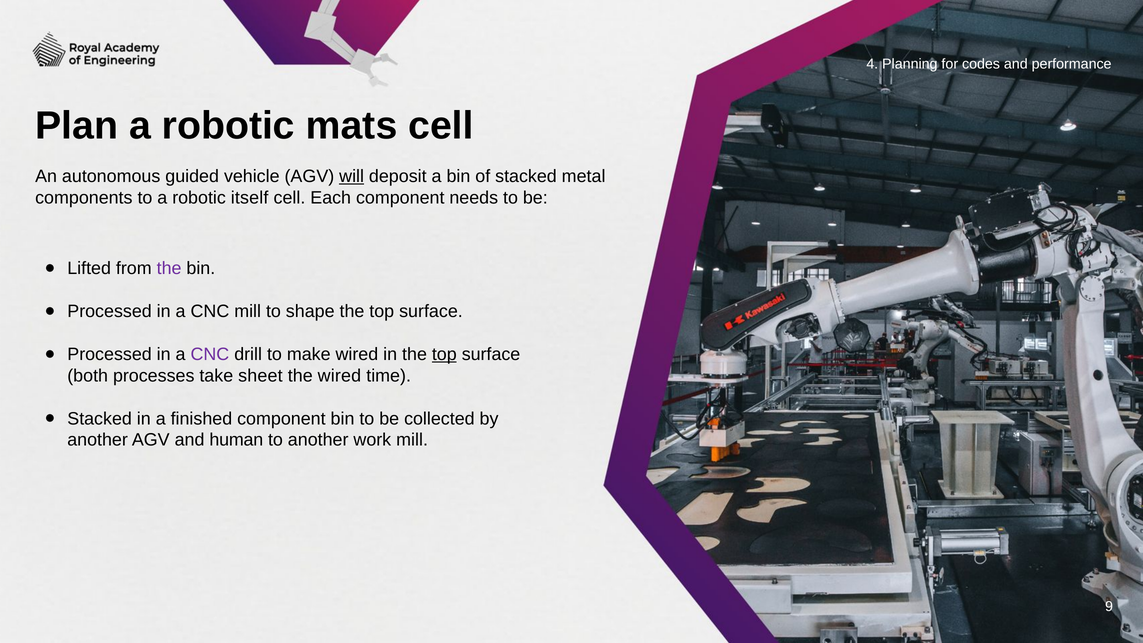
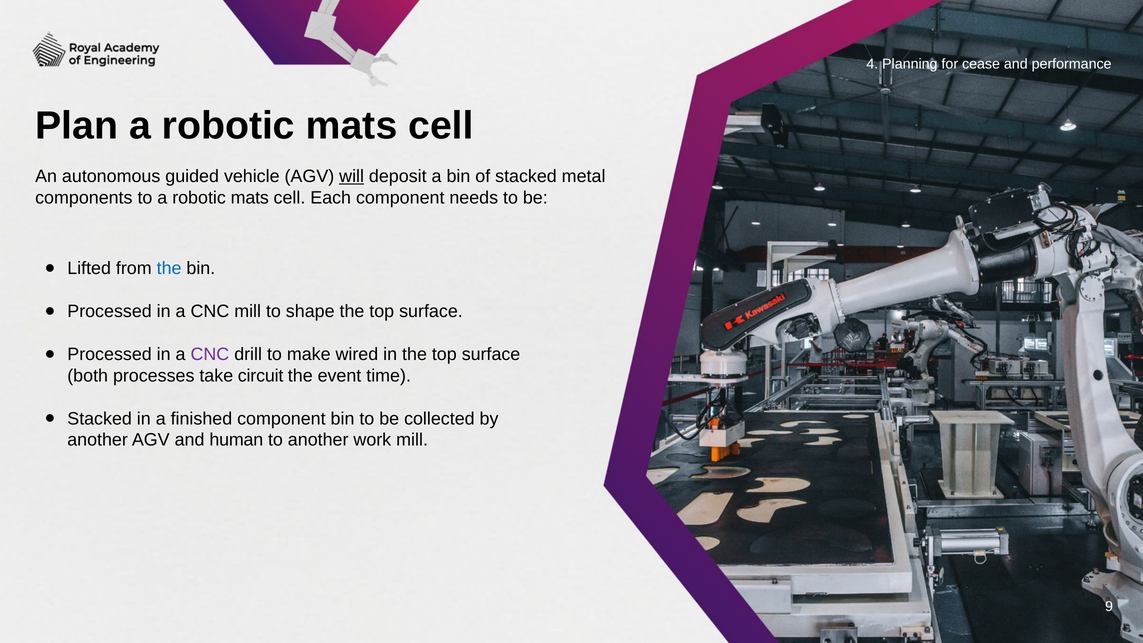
codes: codes -> cease
to a robotic itself: itself -> mats
the at (169, 268) colour: purple -> blue
top at (444, 354) underline: present -> none
sheet: sheet -> circuit
the wired: wired -> event
